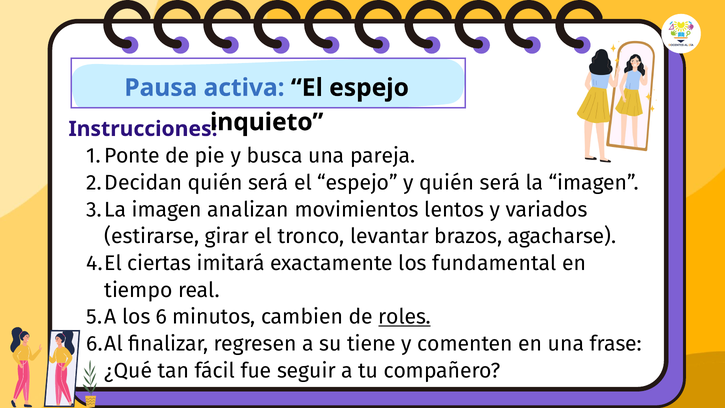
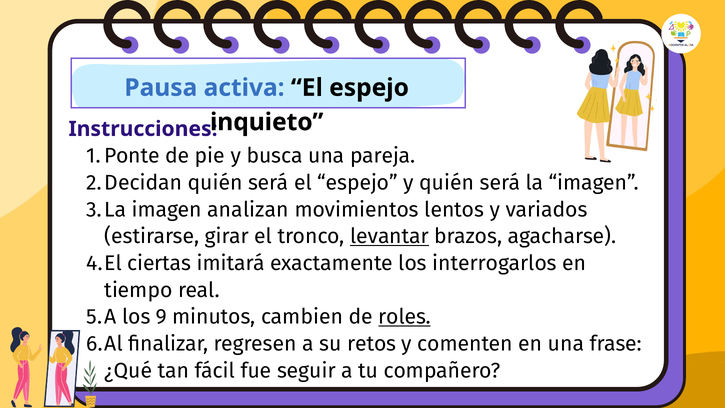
levantar underline: none -> present
fundamental: fundamental -> interrogarlos
6: 6 -> 9
tiene: tiene -> retos
